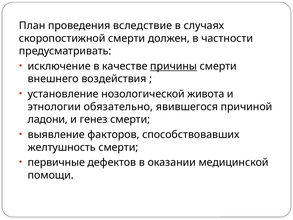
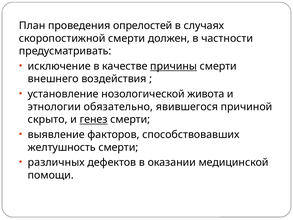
вследствие: вследствие -> опрелостей
ладони: ладони -> скрыто
генез underline: none -> present
первичные: первичные -> различных
